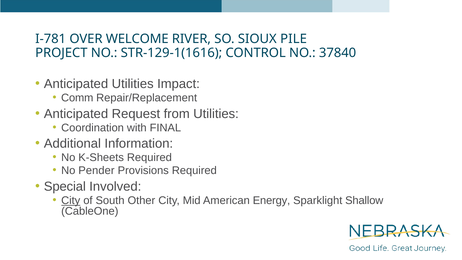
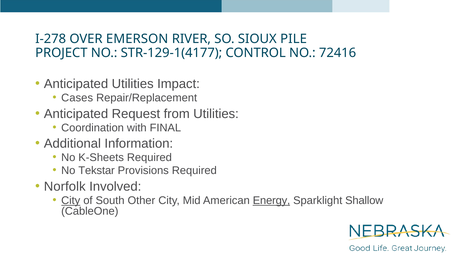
I-781: I-781 -> I-278
WELCOME: WELCOME -> EMERSON
STR-129-1(1616: STR-129-1(1616 -> STR-129-1(4177
37840: 37840 -> 72416
Comm: Comm -> Cases
Pender: Pender -> Tekstar
Special: Special -> Norfolk
Energy underline: none -> present
